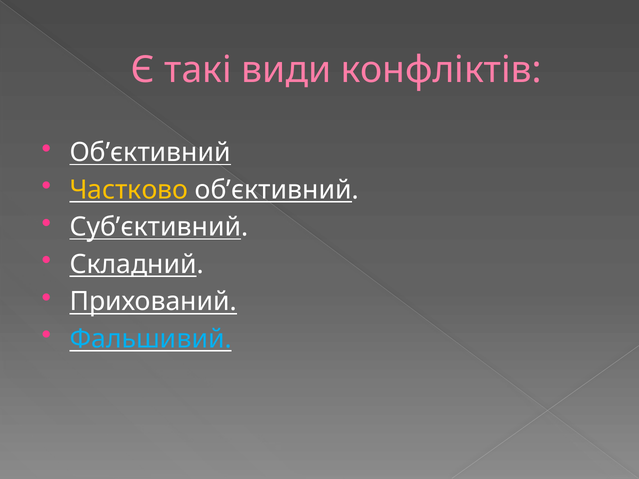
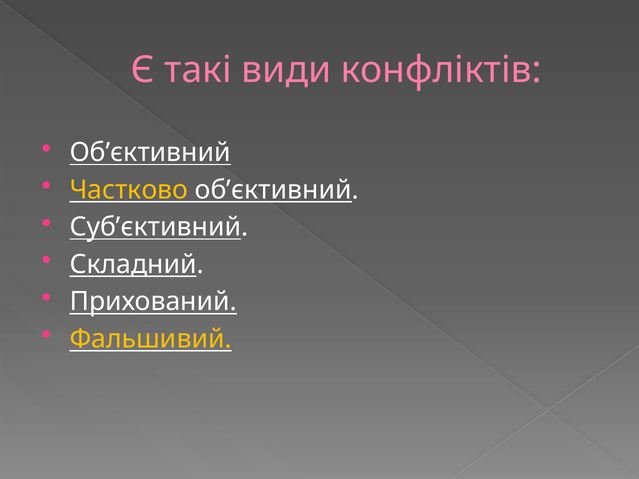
Фальшивий colour: light blue -> yellow
